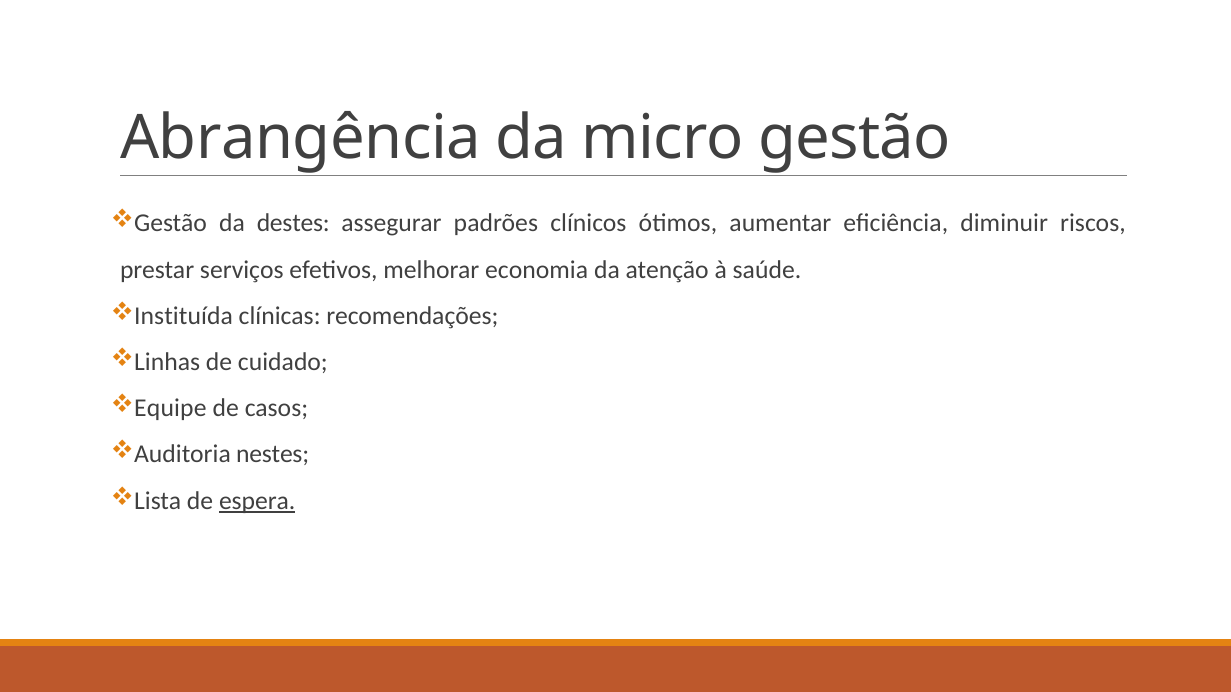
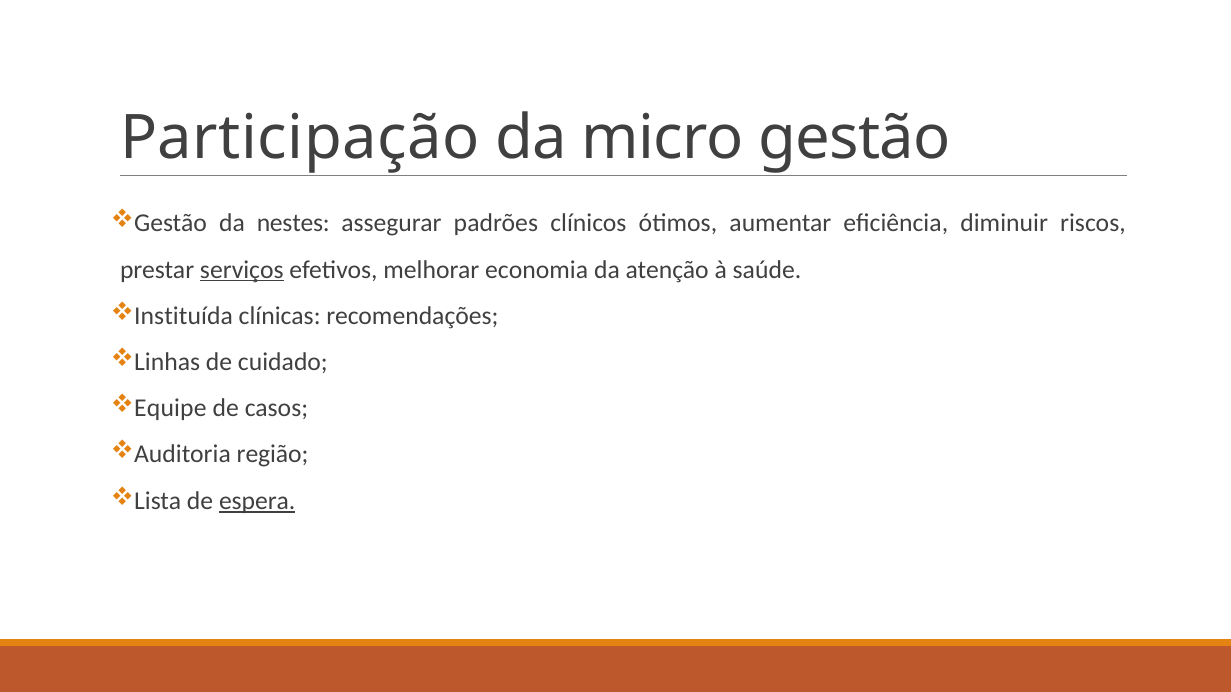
Abrangência: Abrangência -> Participação
destes: destes -> nestes
serviços underline: none -> present
nestes: nestes -> região
